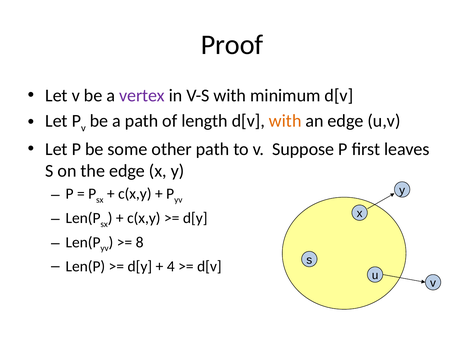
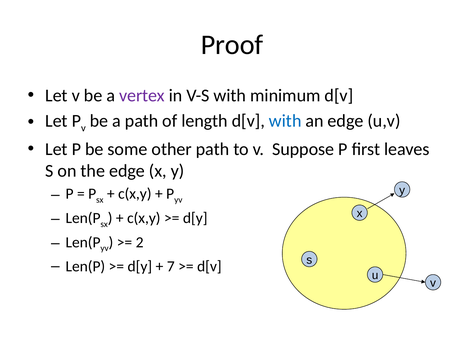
with at (285, 121) colour: orange -> blue
8: 8 -> 2
4: 4 -> 7
